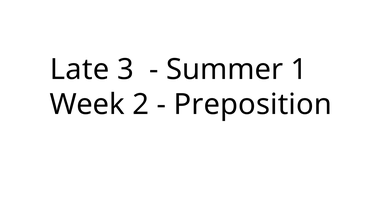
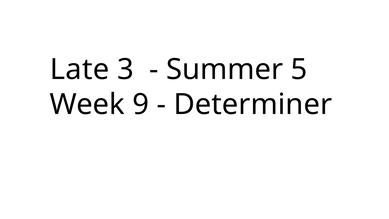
1: 1 -> 5
2: 2 -> 9
Preposition: Preposition -> Determiner
